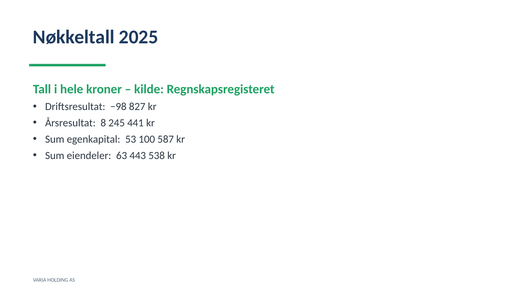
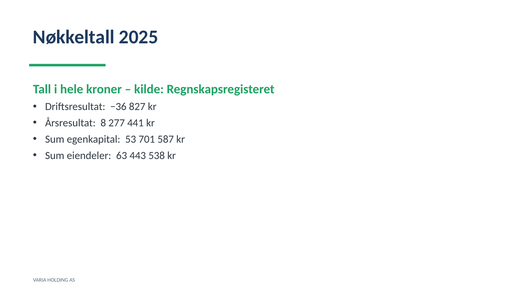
−98: −98 -> −36
245: 245 -> 277
100: 100 -> 701
